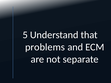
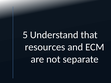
problems: problems -> resources
